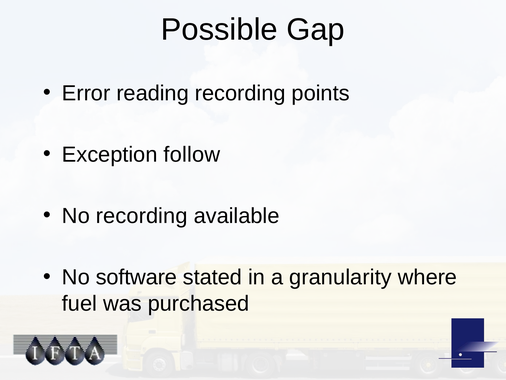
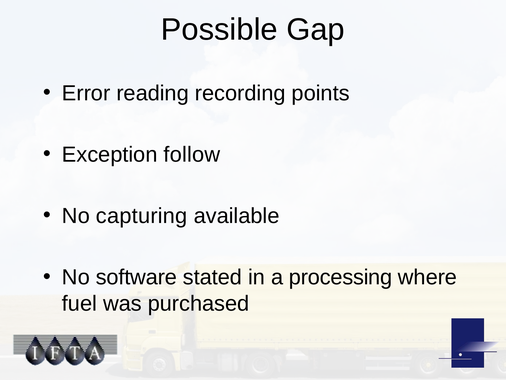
No recording: recording -> capturing
granularity: granularity -> processing
